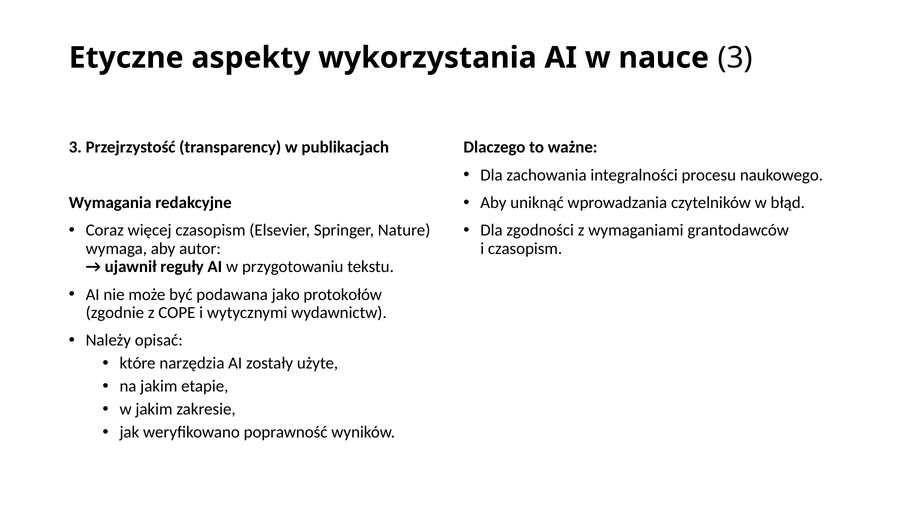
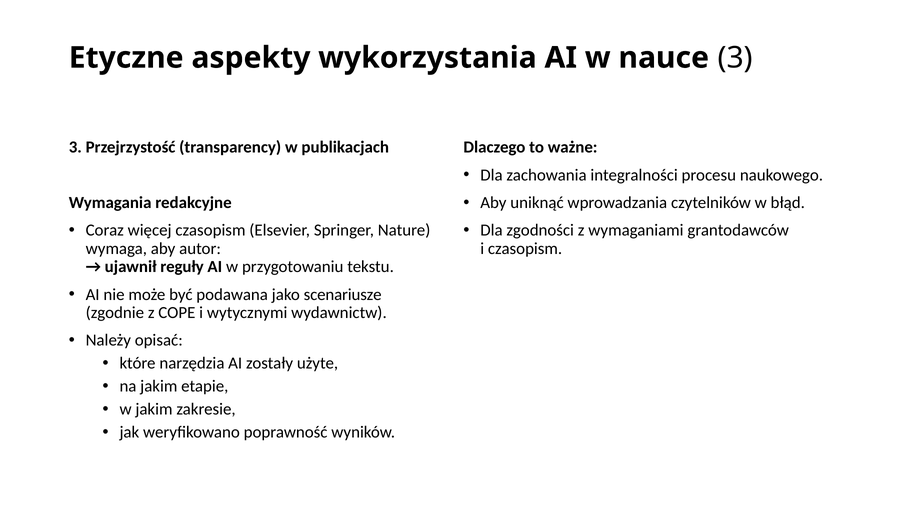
protokołów: protokołów -> scenariusze
